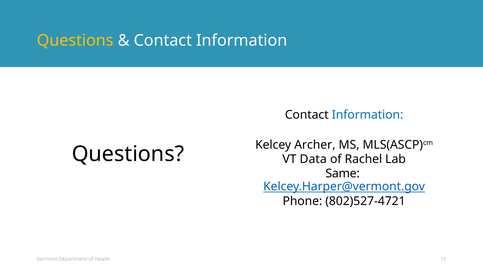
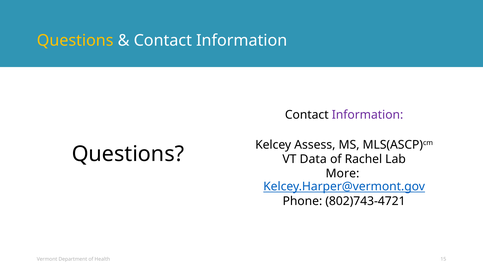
Information at (368, 115) colour: blue -> purple
Archer: Archer -> Assess
Same: Same -> More
802)527-4721: 802)527-4721 -> 802)743-4721
